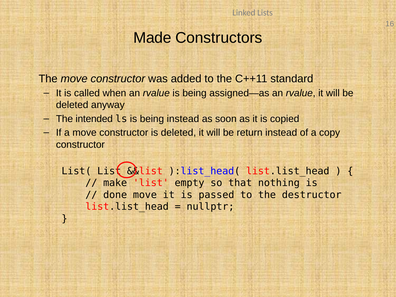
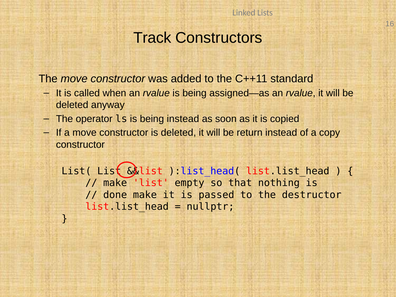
Made: Made -> Track
intended: intended -> operator
done move: move -> make
